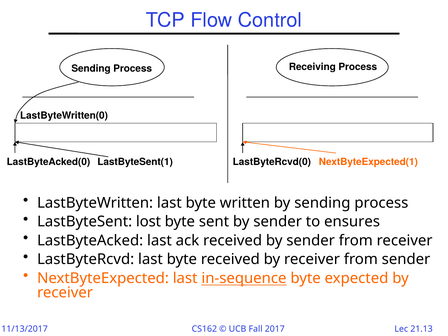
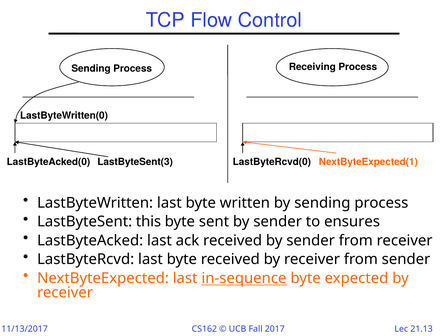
LastByteSent(1: LastByteSent(1 -> LastByteSent(3
lost: lost -> this
